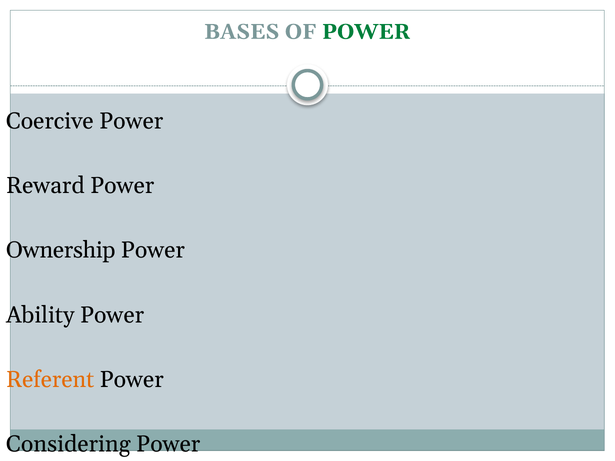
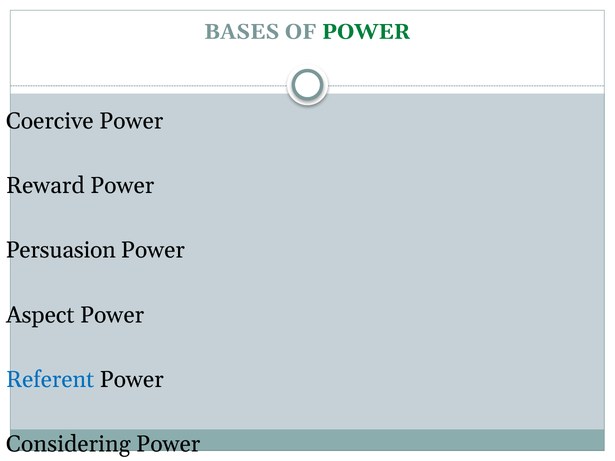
Ownership: Ownership -> Persuasion
Ability: Ability -> Aspect
Referent colour: orange -> blue
